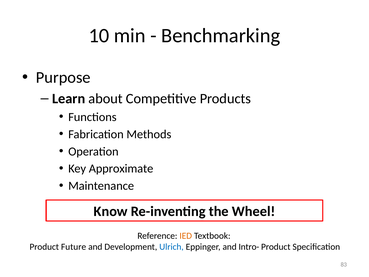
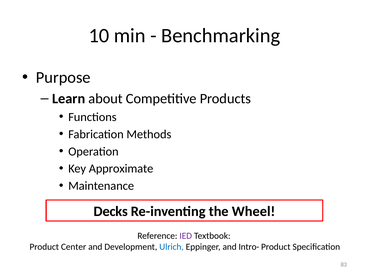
Know: Know -> Decks
IED colour: orange -> purple
Future: Future -> Center
